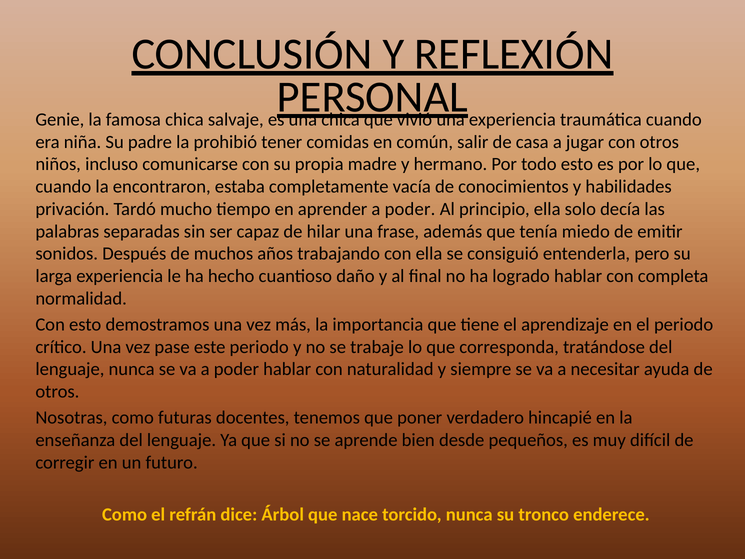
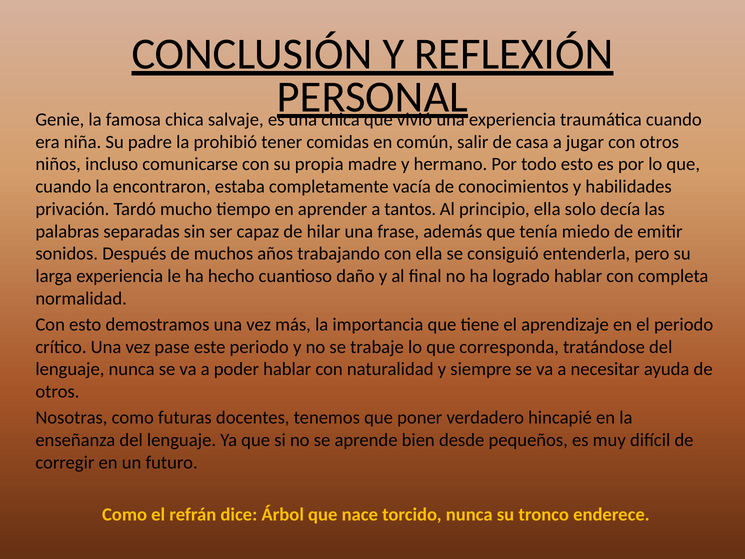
aprender a poder: poder -> tantos
